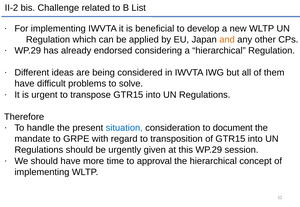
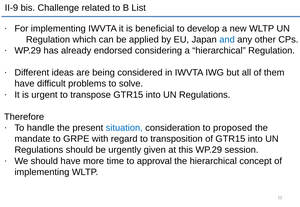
II-2: II-2 -> II-9
and colour: orange -> blue
document: document -> proposed
